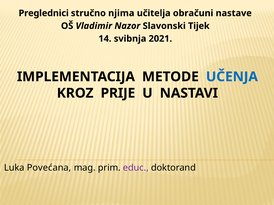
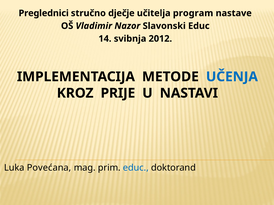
njima: njima -> dječje
obračuni: obračuni -> program
Slavonski Tijek: Tijek -> Educ
2021: 2021 -> 2012
educ at (136, 168) colour: purple -> blue
